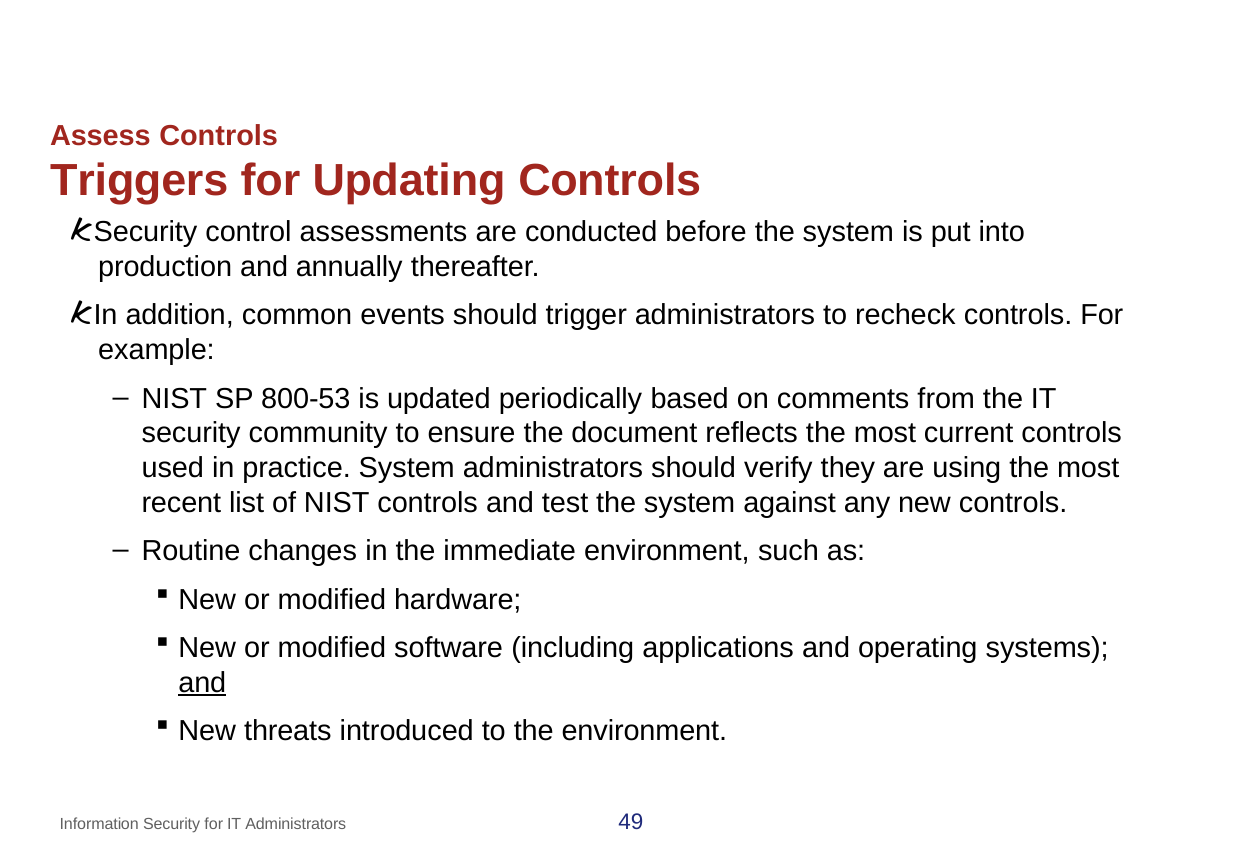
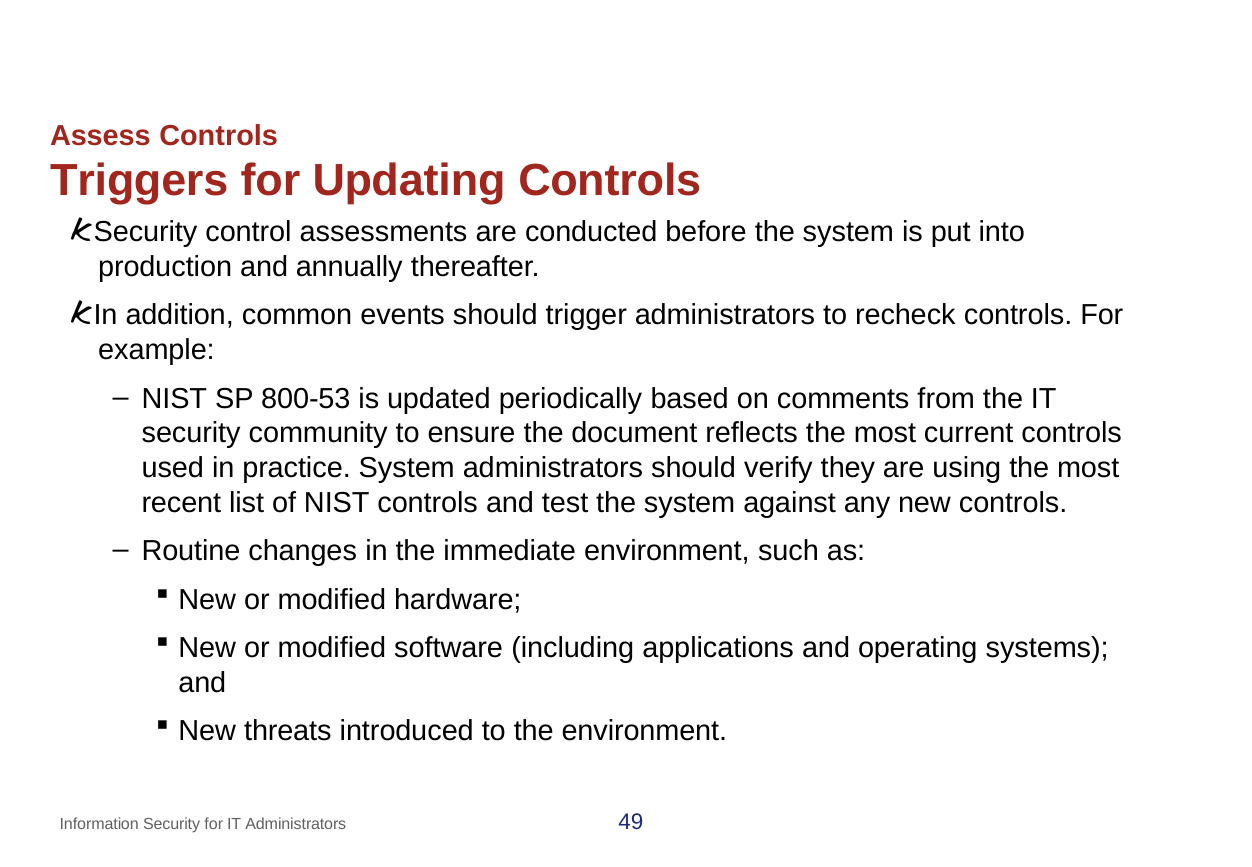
and at (202, 683) underline: present -> none
